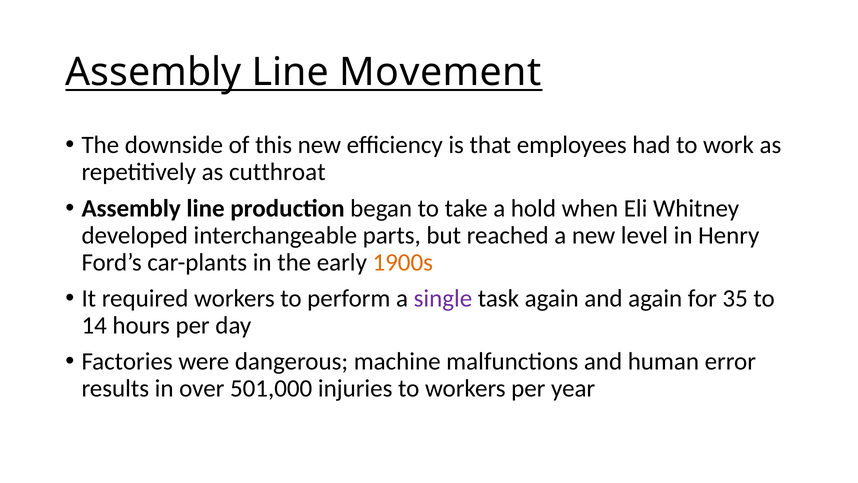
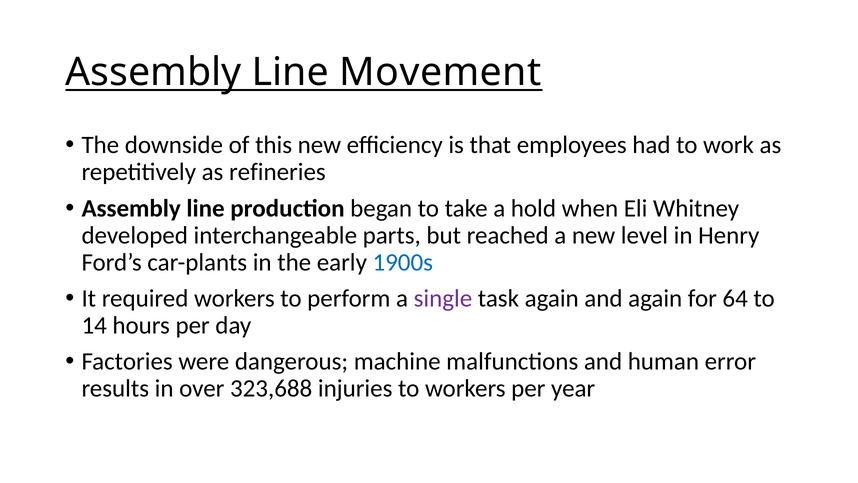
cutthroat: cutthroat -> refineries
1900s colour: orange -> blue
35: 35 -> 64
501,000: 501,000 -> 323,688
